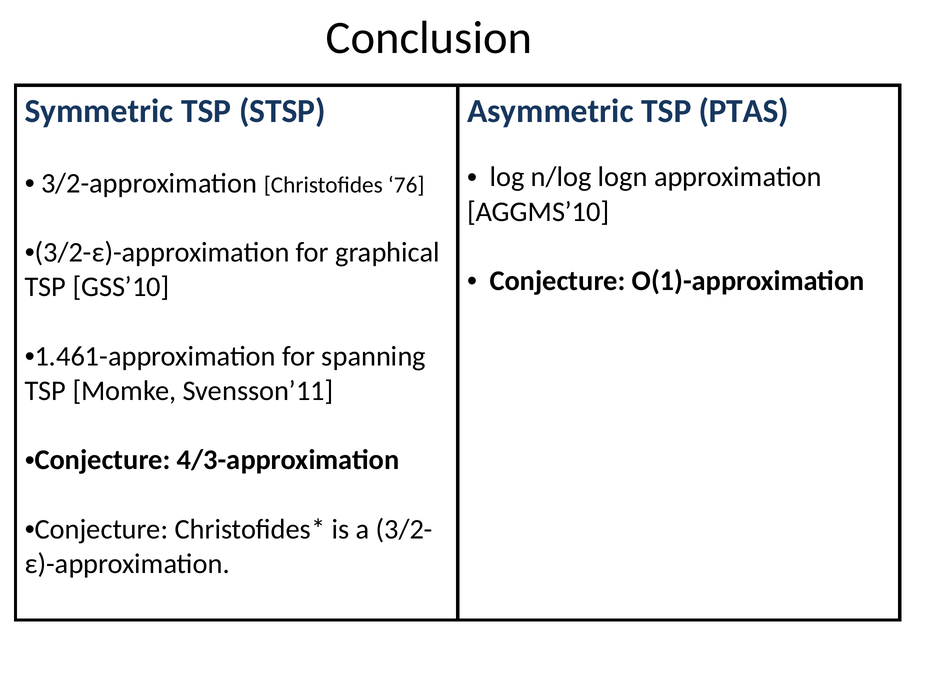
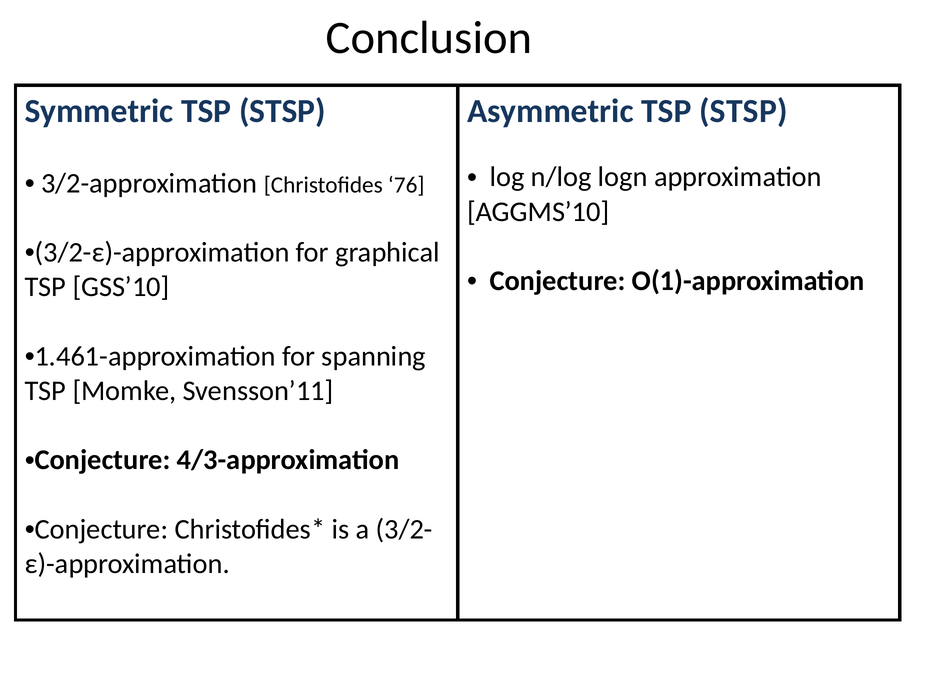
Asymmetric TSP PTAS: PTAS -> STSP
